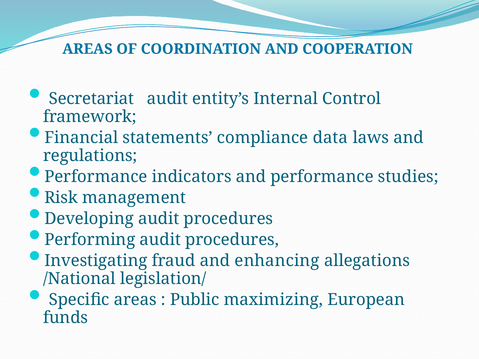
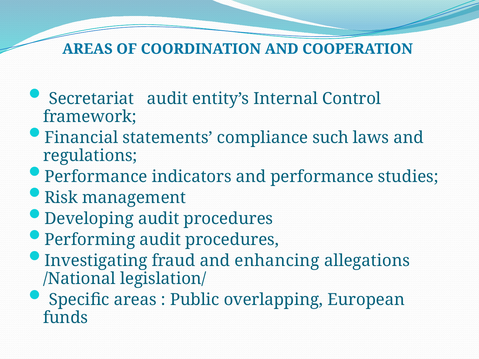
data: data -> such
maximizing: maximizing -> overlapping
